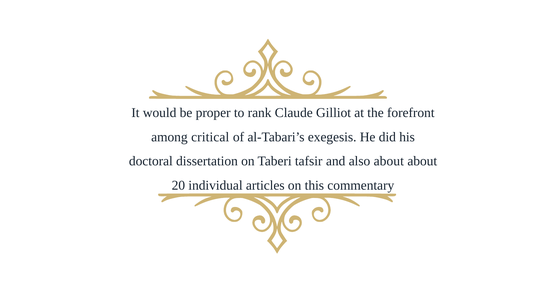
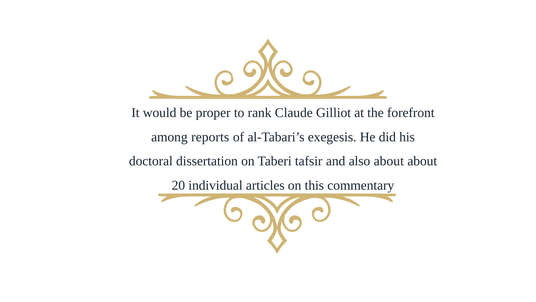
critical: critical -> reports
